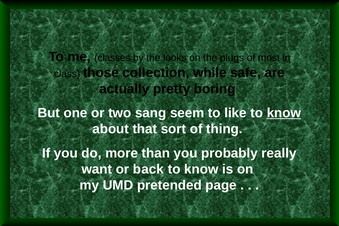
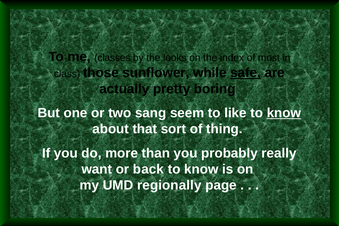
plugs: plugs -> index
collection: collection -> sunflower
safe underline: none -> present
pretended: pretended -> regionally
